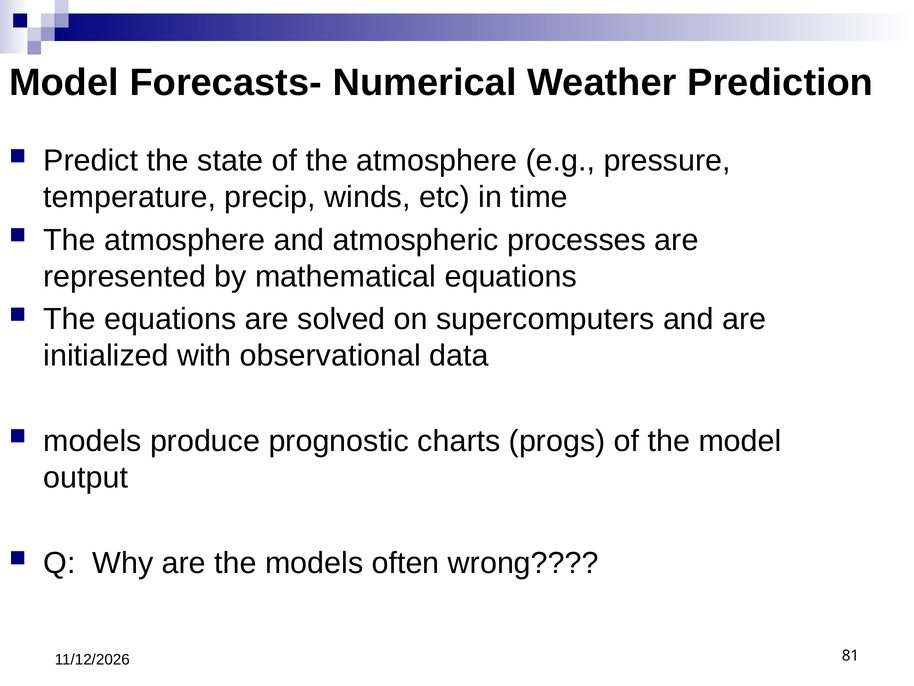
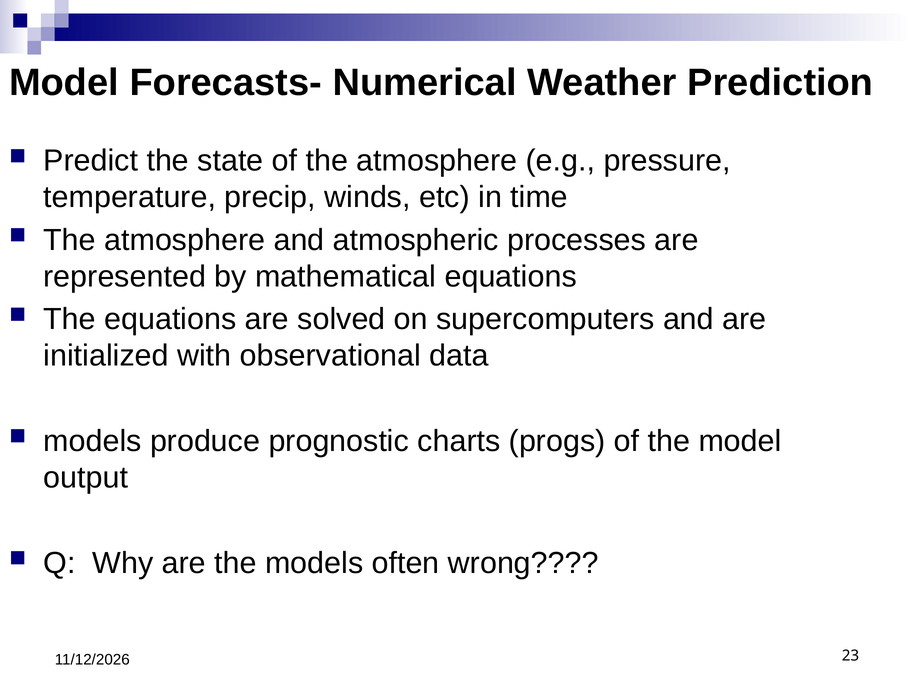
81: 81 -> 23
